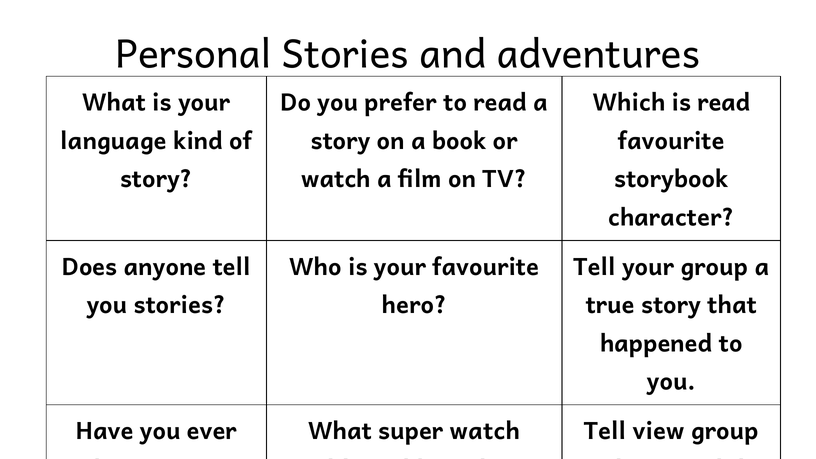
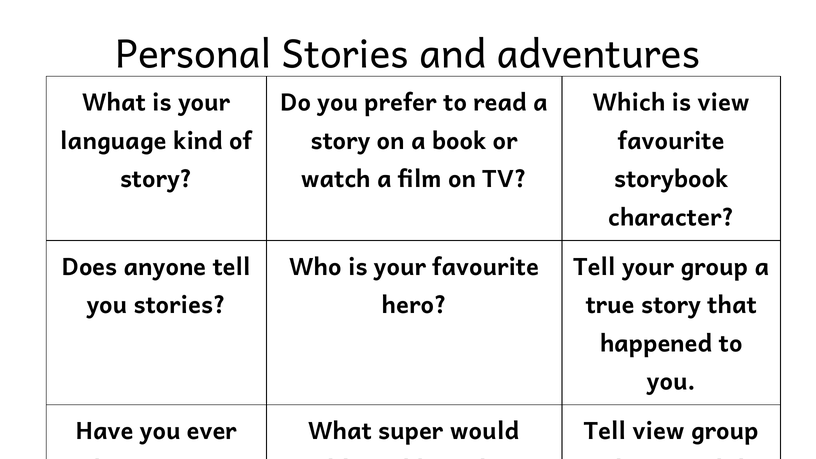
is read: read -> view
super watch: watch -> would
